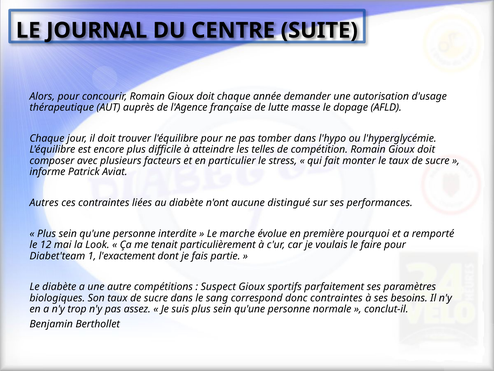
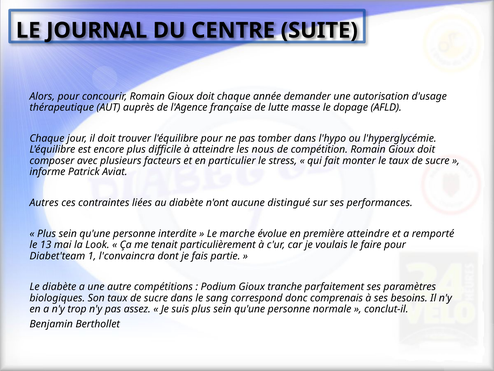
telles: telles -> nous
première pourquoi: pourquoi -> atteindre
12: 12 -> 13
l'exactement: l'exactement -> l'convaincra
Suspect: Suspect -> Podium
sportifs: sportifs -> tranche
donc contraintes: contraintes -> comprenais
